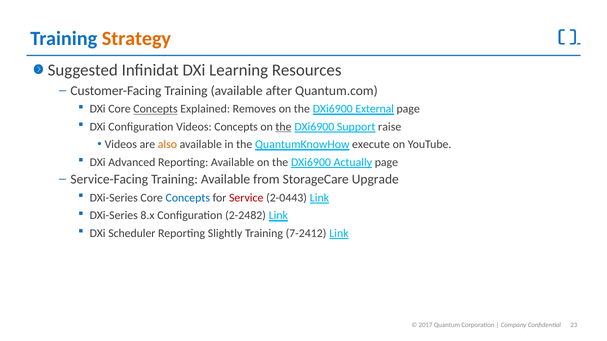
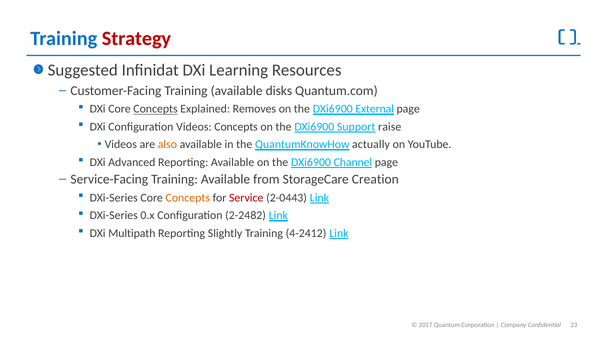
Strategy colour: orange -> red
after: after -> disks
the at (283, 127) underline: present -> none
execute: execute -> actually
Actually: Actually -> Channel
Upgrade: Upgrade -> Creation
Concepts at (188, 198) colour: blue -> orange
8.x: 8.x -> 0.x
Scheduler: Scheduler -> Multipath
7-2412: 7-2412 -> 4-2412
